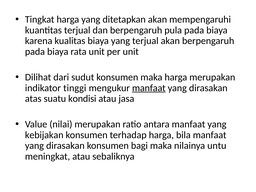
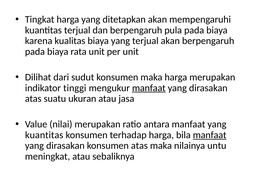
kondisi: kondisi -> ukuran
kebijakan at (44, 135): kebijakan -> kuantitas
manfaat at (210, 135) underline: none -> present
konsumen bagi: bagi -> atas
